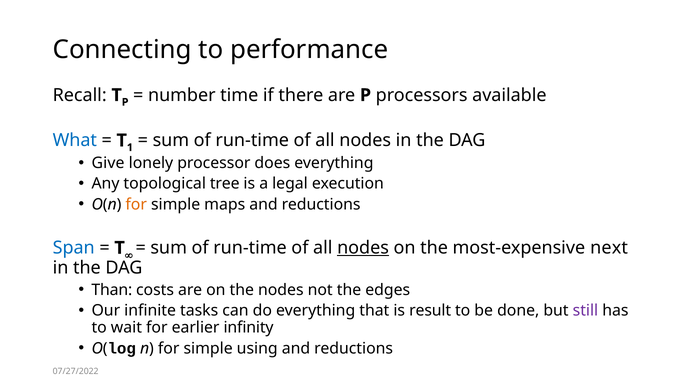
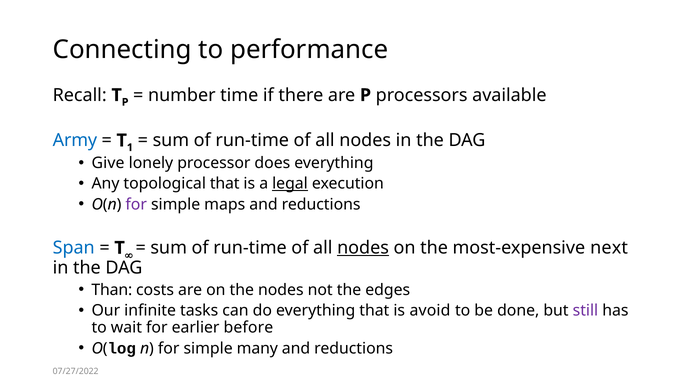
What: What -> Army
topological tree: tree -> that
legal underline: none -> present
for at (136, 204) colour: orange -> purple
result: result -> avoid
infinity: infinity -> before
using: using -> many
